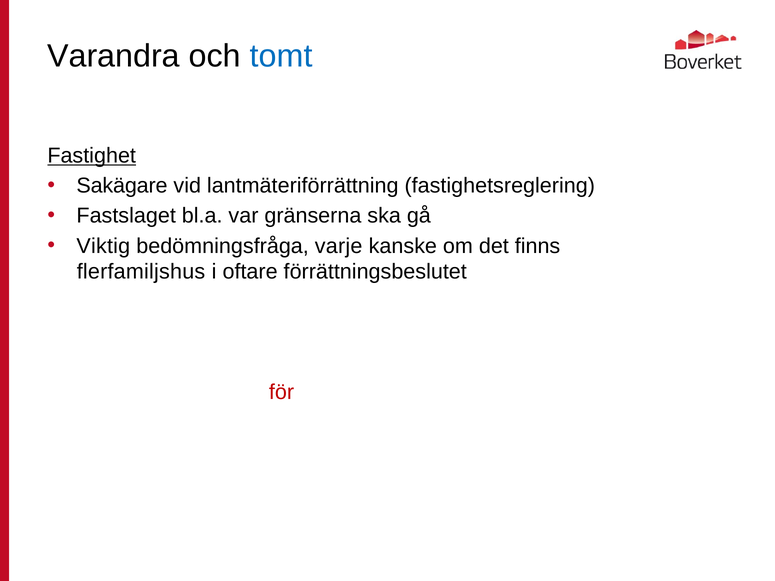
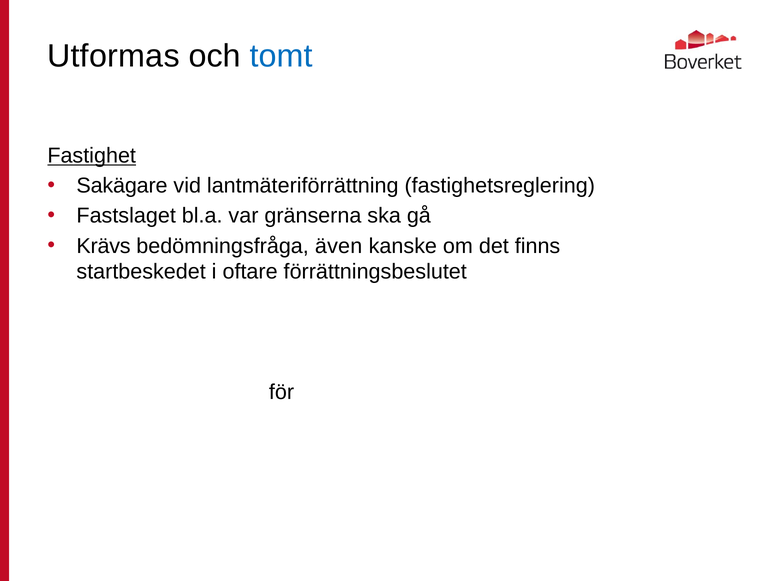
Varandra: Varandra -> Utformas
Viktig: Viktig -> Krävs
varje: varje -> även
flerfamiljshus: flerfamiljshus -> startbeskedet
för colour: red -> black
